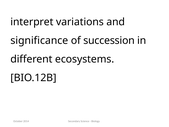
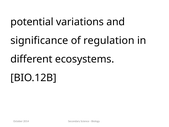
interpret: interpret -> potential
succession: succession -> regulation
